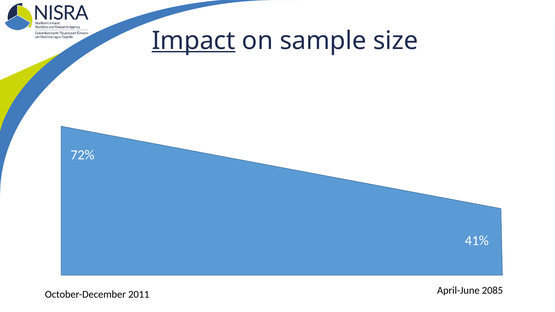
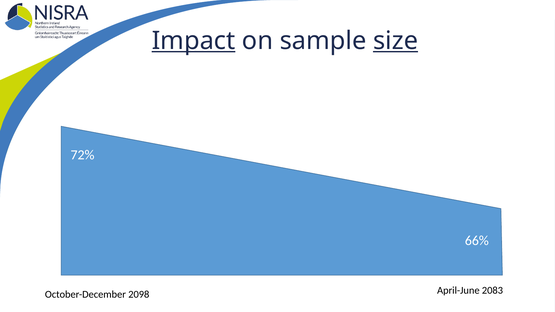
size underline: none -> present
41%: 41% -> 66%
2011: 2011 -> 2098
2085: 2085 -> 2083
